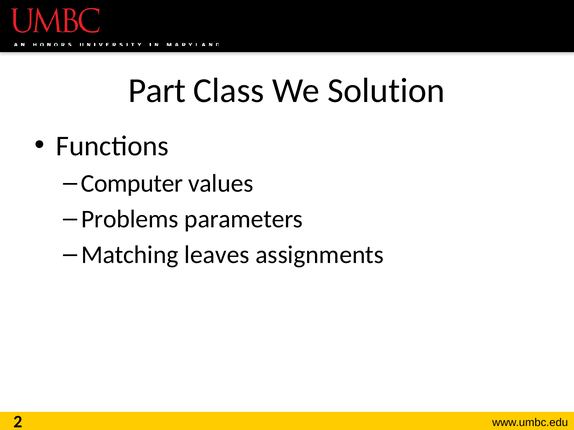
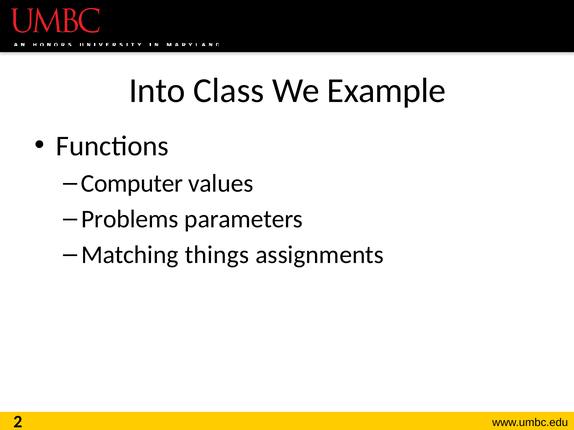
Part: Part -> Into
Solution: Solution -> Example
leaves: leaves -> things
